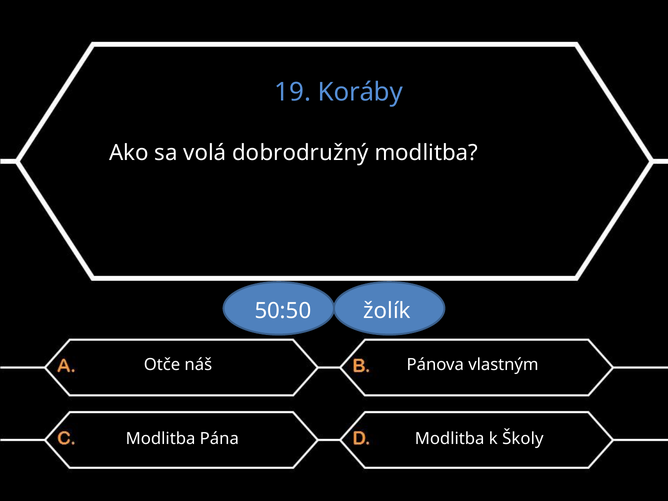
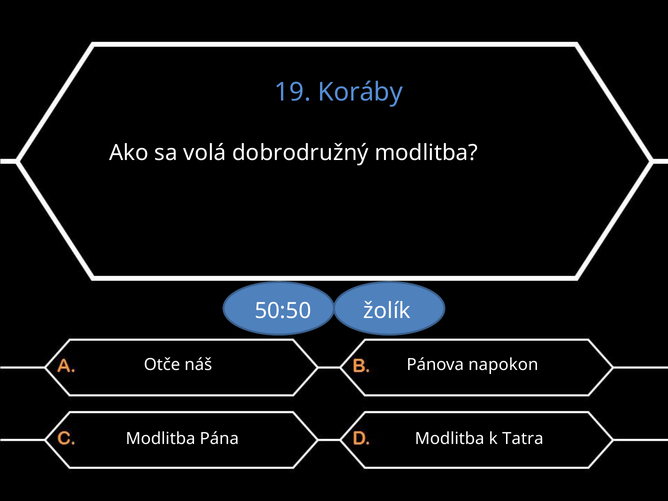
vlastným: vlastným -> napokon
Školy: Školy -> Tatra
